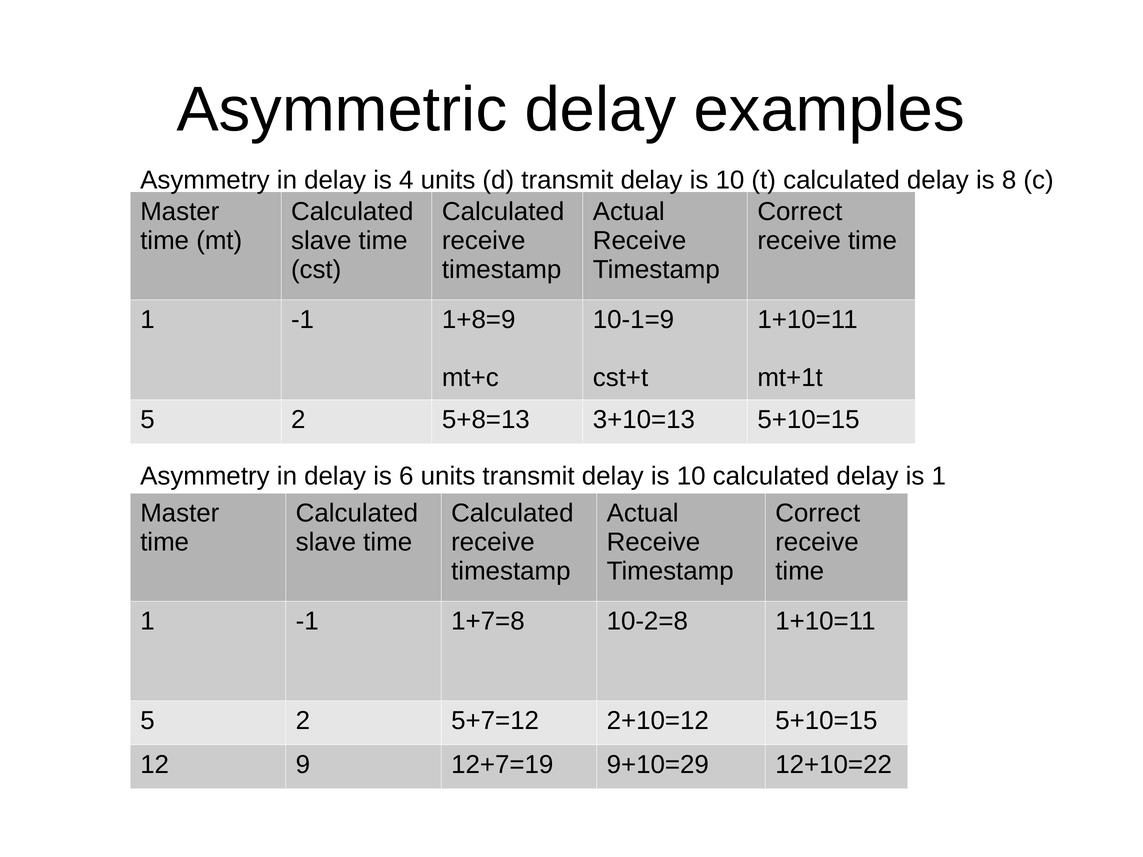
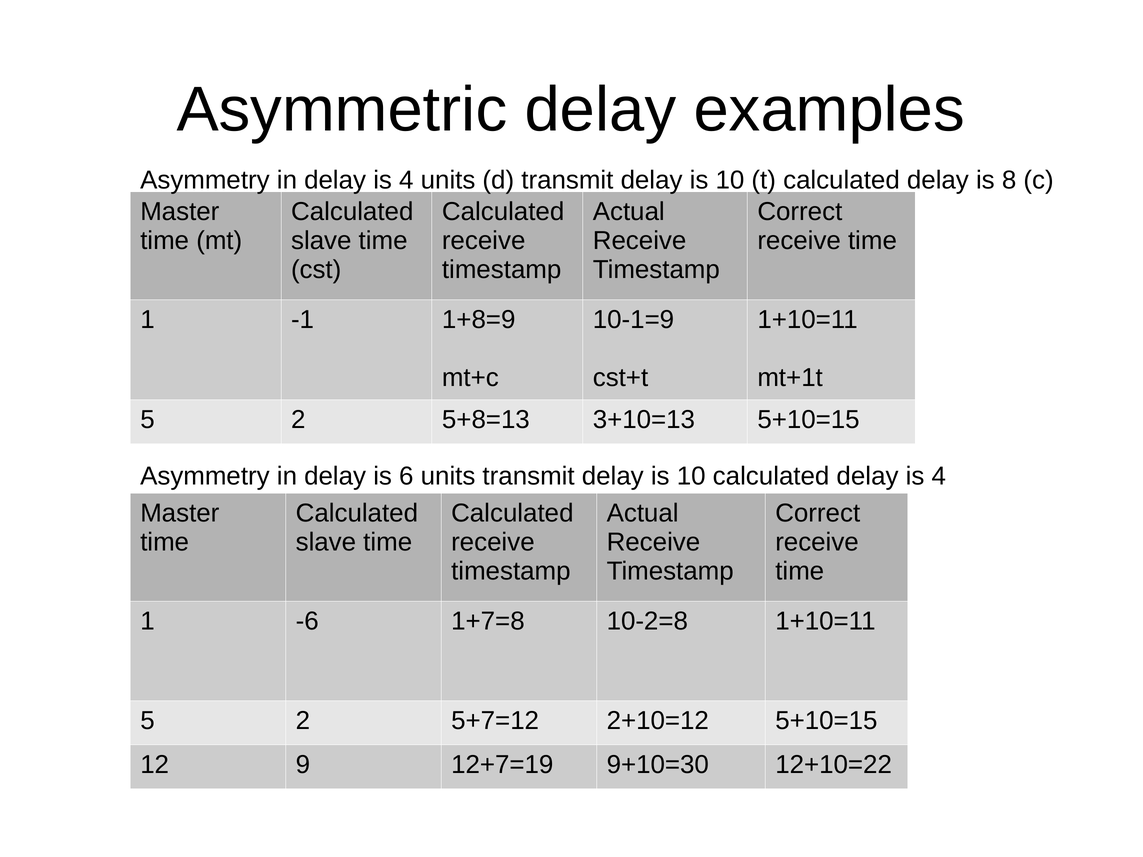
calculated delay is 1: 1 -> 4
-1 at (307, 621): -1 -> -6
9+10=29: 9+10=29 -> 9+10=30
